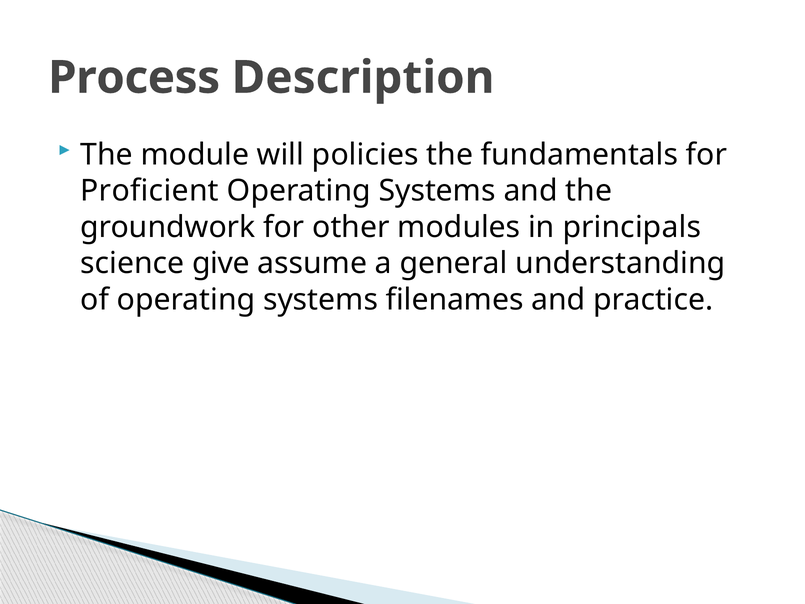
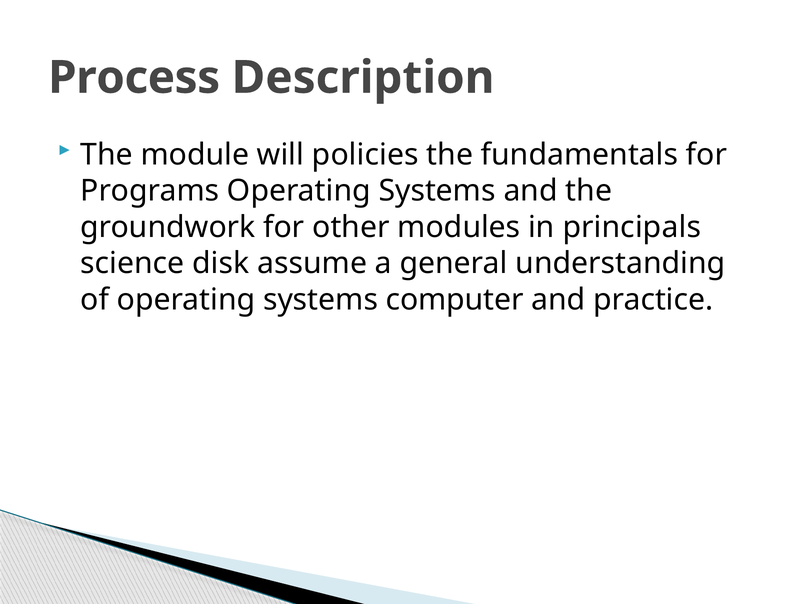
Proficient: Proficient -> Programs
give: give -> disk
filenames: filenames -> computer
